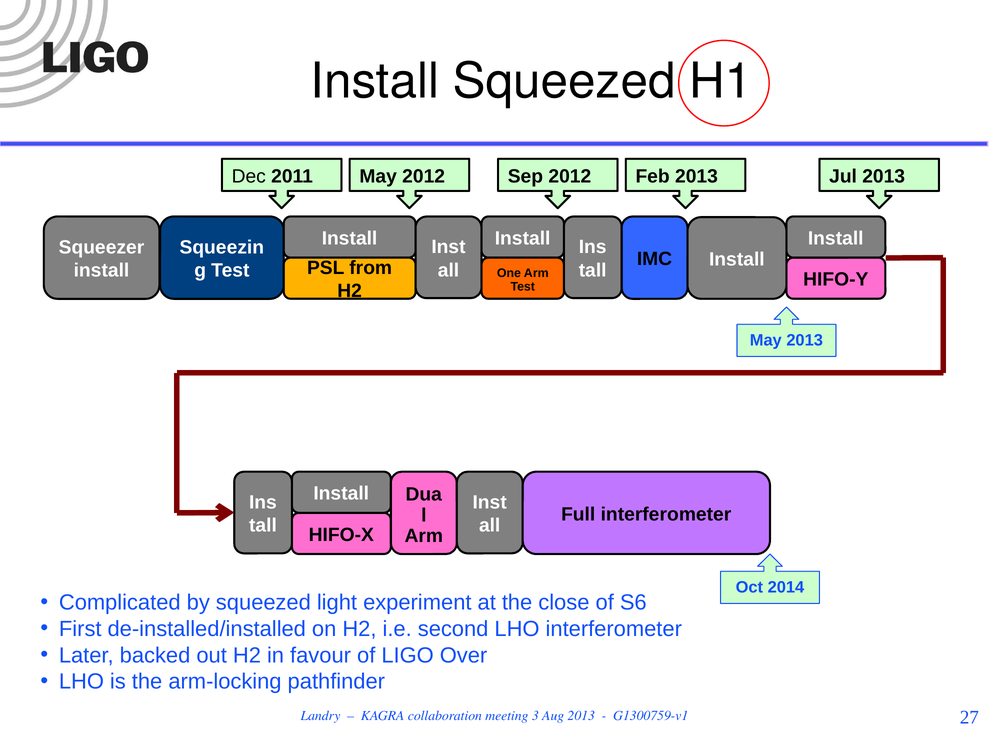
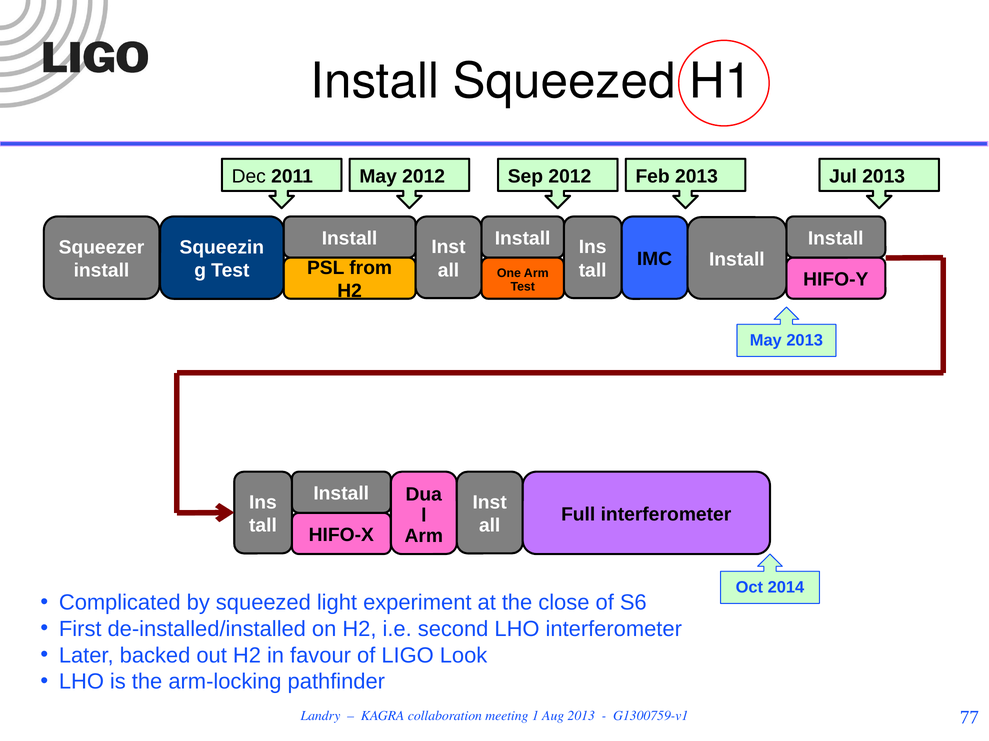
Over: Over -> Look
3: 3 -> 1
27: 27 -> 77
